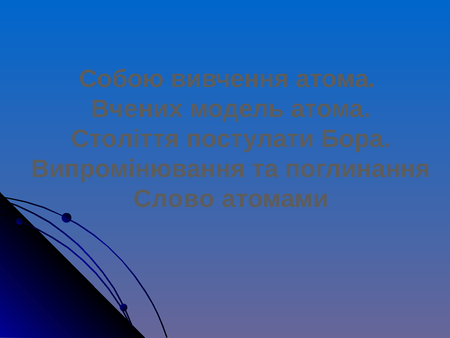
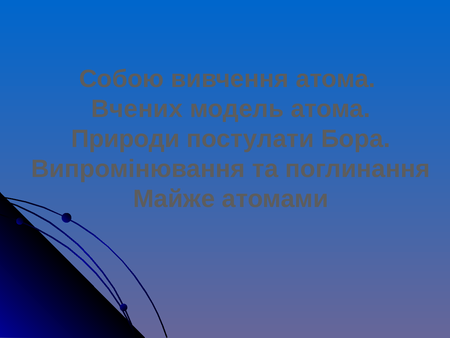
Століття: Століття -> Природи
Слово: Слово -> Майже
